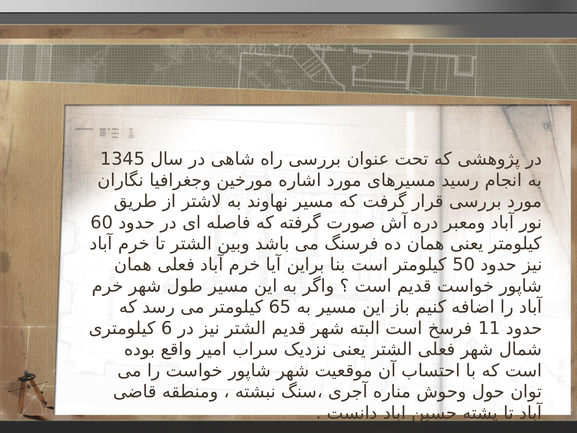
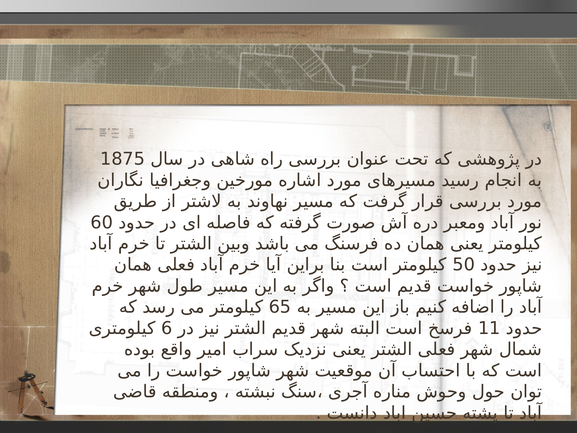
1345: 1345 -> 1875
